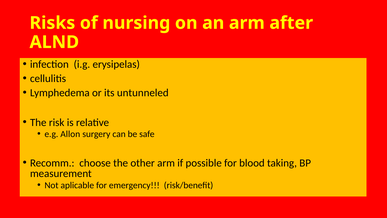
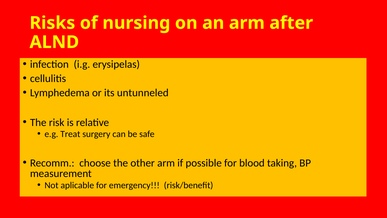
Allon: Allon -> Treat
